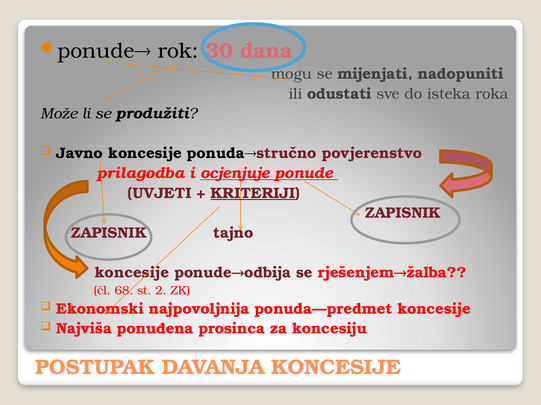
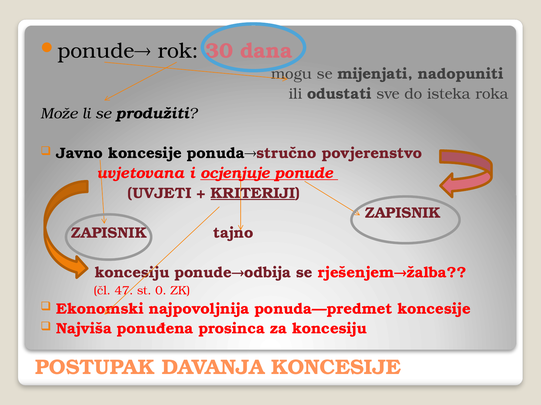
prilagodba: prilagodba -> uvjetovana
koncesije at (132, 273): koncesije -> koncesiju
68: 68 -> 47
2: 2 -> 0
